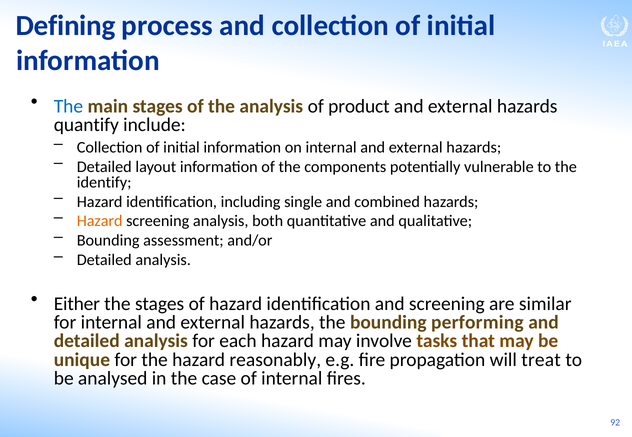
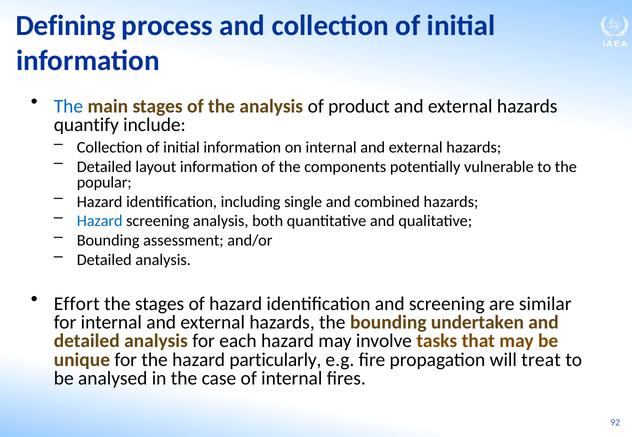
identify: identify -> popular
Hazard at (100, 221) colour: orange -> blue
Either: Either -> Effort
performing: performing -> undertaken
reasonably: reasonably -> particularly
